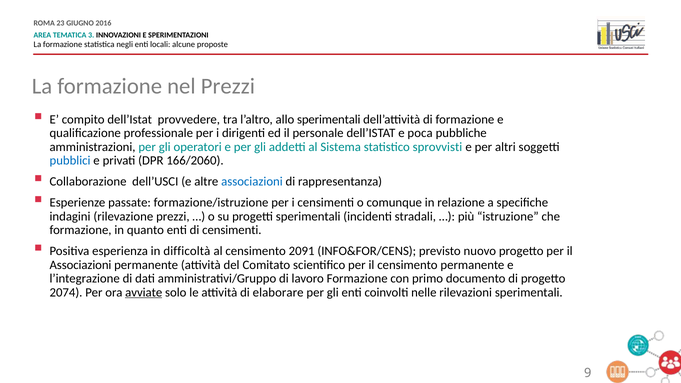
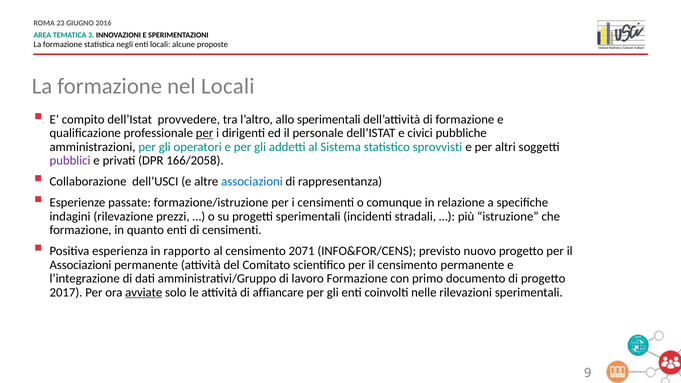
nel Prezzi: Prezzi -> Locali
per at (205, 133) underline: none -> present
poca: poca -> civici
pubblici colour: blue -> purple
166/2060: 166/2060 -> 166/2058
difficoltà: difficoltà -> rapporto
2091: 2091 -> 2071
2074: 2074 -> 2017
elaborare: elaborare -> affiancare
